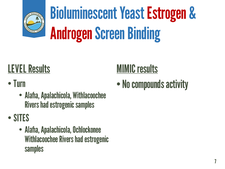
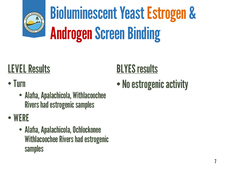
Estrogen colour: red -> orange
MIMIC: MIMIC -> BLYES
No compounds: compounds -> estrogenic
SITES: SITES -> WERE
